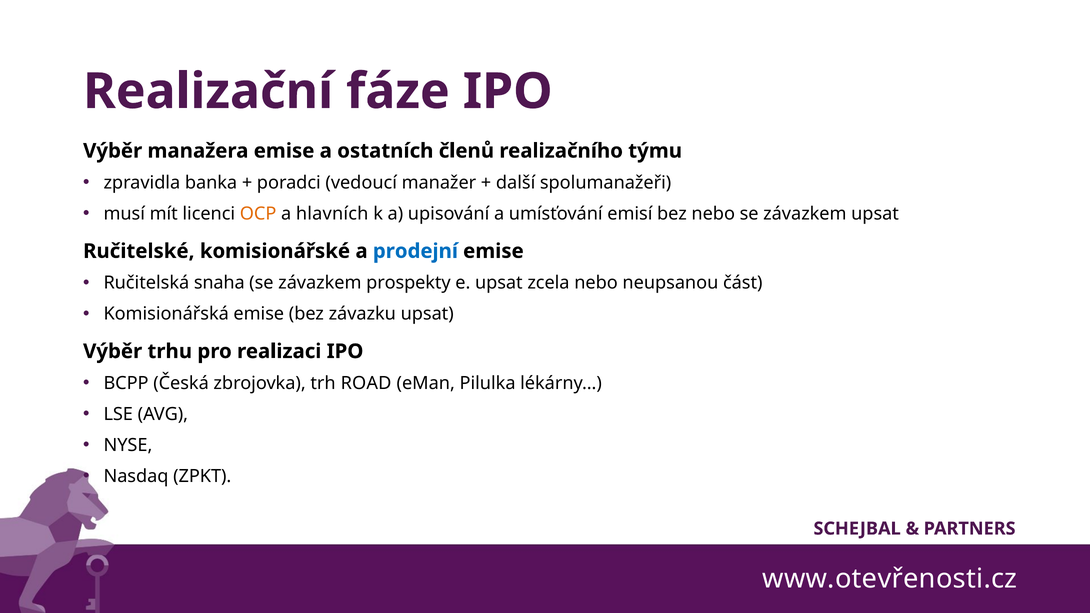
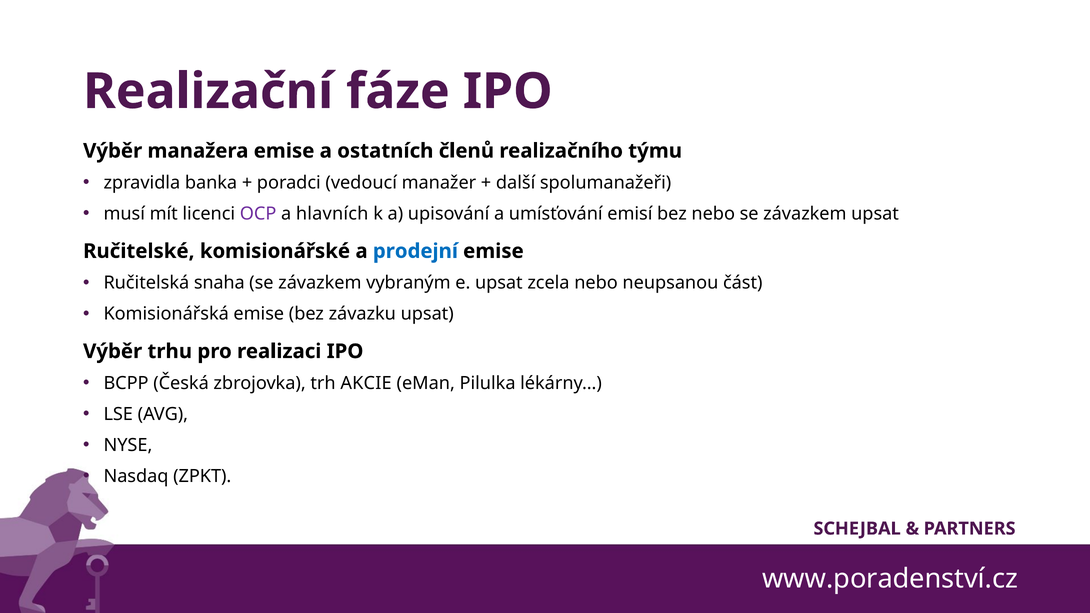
OCP colour: orange -> purple
prospekty: prospekty -> vybraným
ROAD: ROAD -> AKCIE
www.otevřenosti.cz: www.otevřenosti.cz -> www.poradenství.cz
